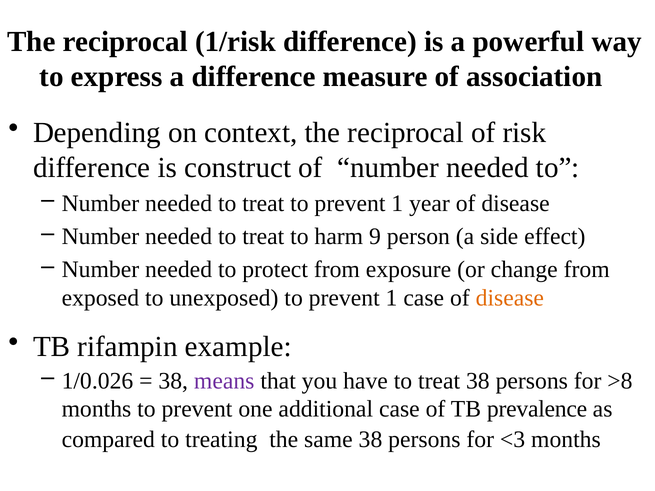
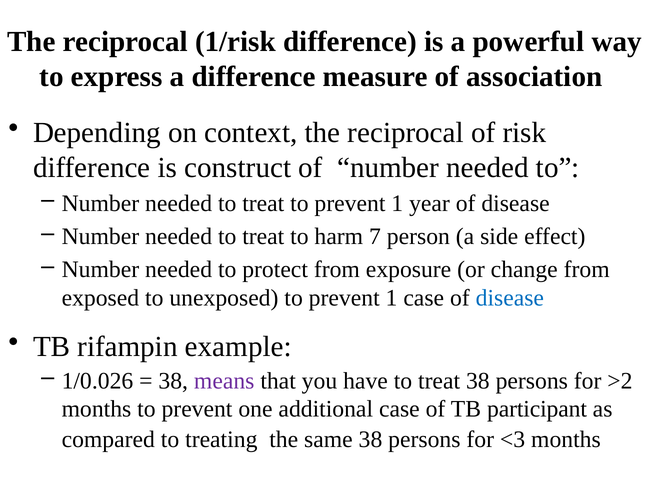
9: 9 -> 7
disease at (510, 298) colour: orange -> blue
>8: >8 -> >2
prevalence: prevalence -> participant
